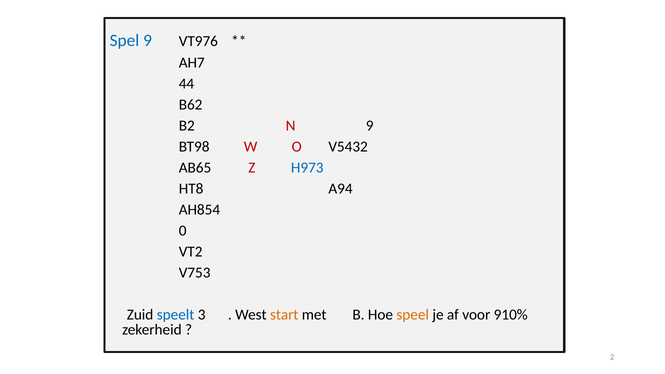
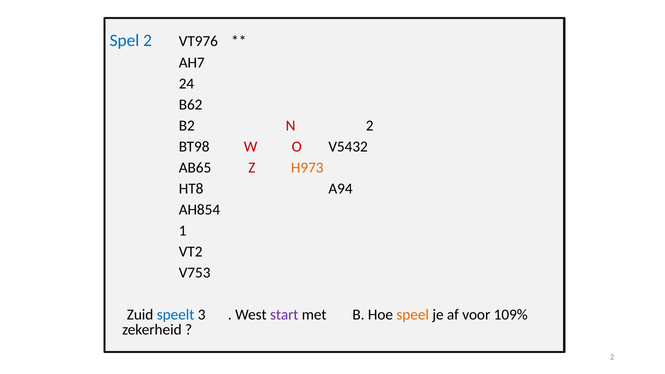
Spel 9: 9 -> 2
44: 44 -> 24
9 at (370, 126): 9 -> 2
H973 colour: blue -> orange
0: 0 -> 1
start colour: orange -> purple
910%: 910% -> 109%
